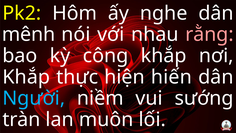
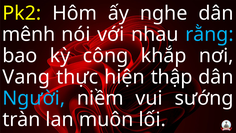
rằng colour: pink -> light blue
Khắp at (26, 77): Khắp -> Vang
hiến: hiến -> thập
